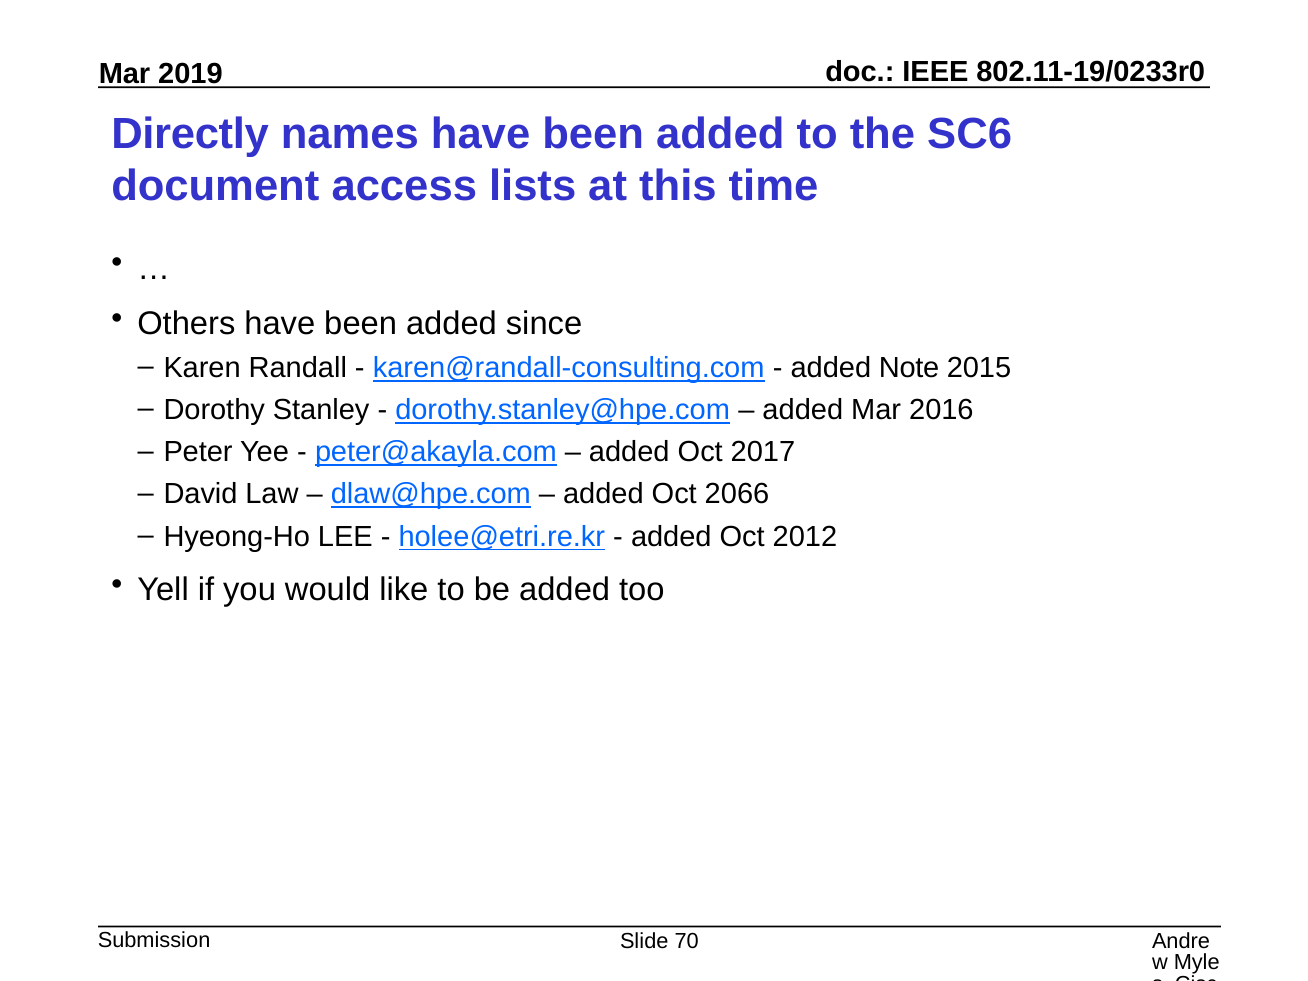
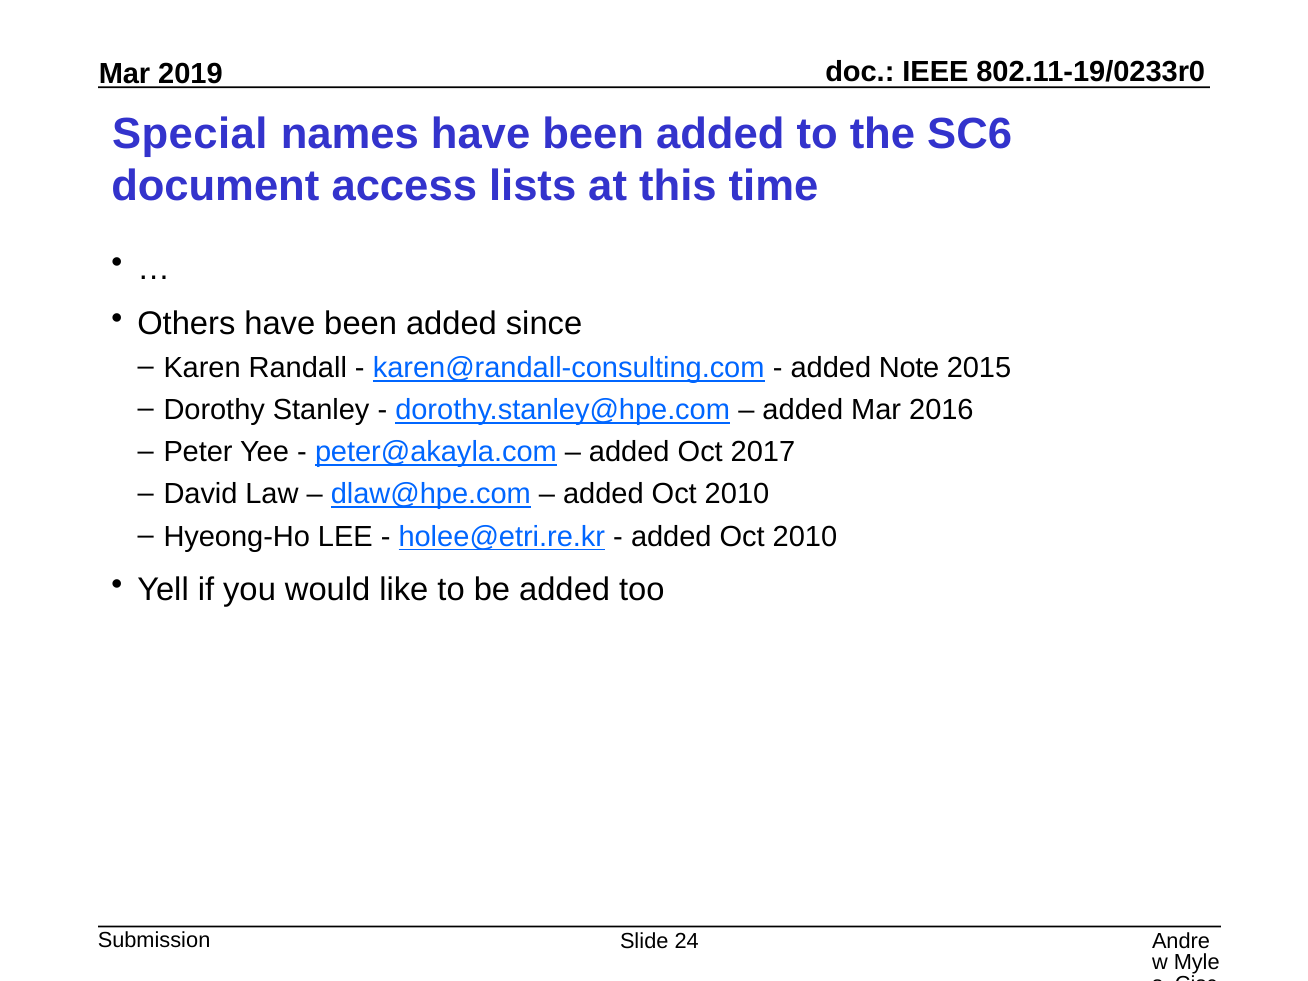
Directly: Directly -> Special
2066 at (737, 494): 2066 -> 2010
2012 at (805, 536): 2012 -> 2010
70: 70 -> 24
